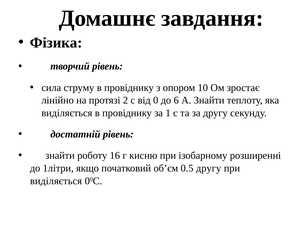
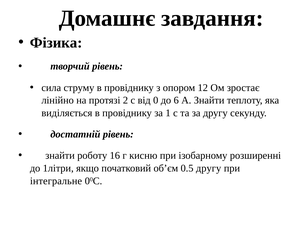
10: 10 -> 12
виділяється at (56, 181): виділяється -> інтегральне
